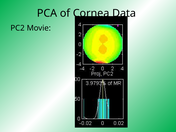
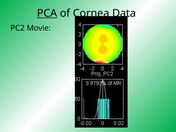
PCA underline: none -> present
